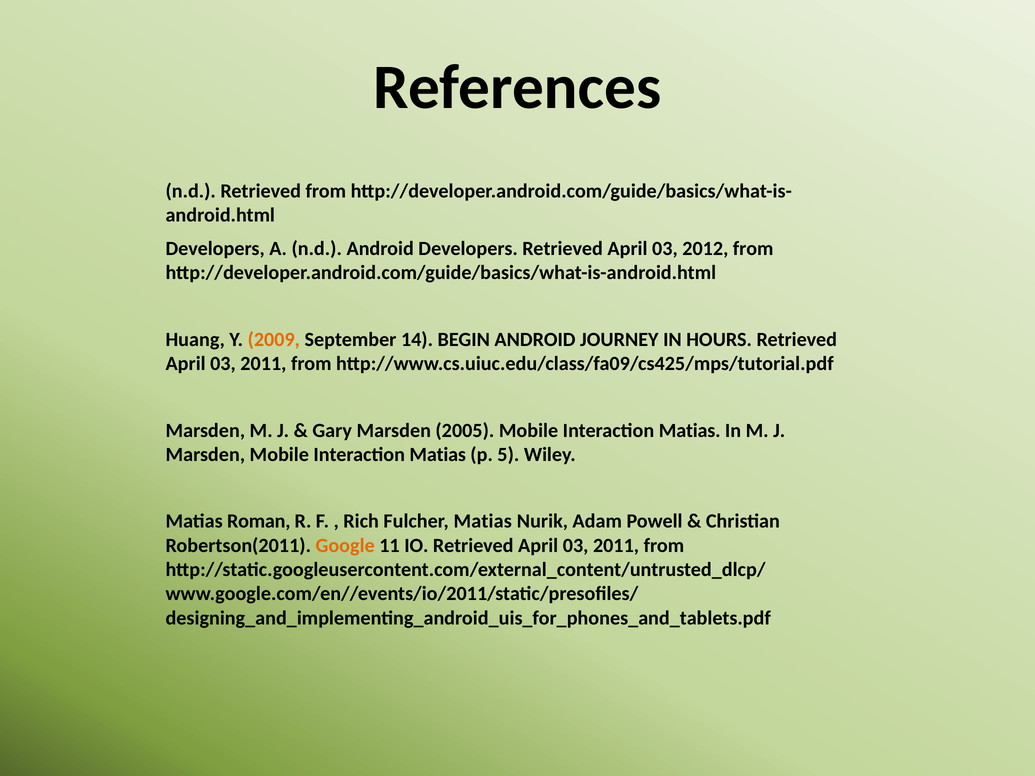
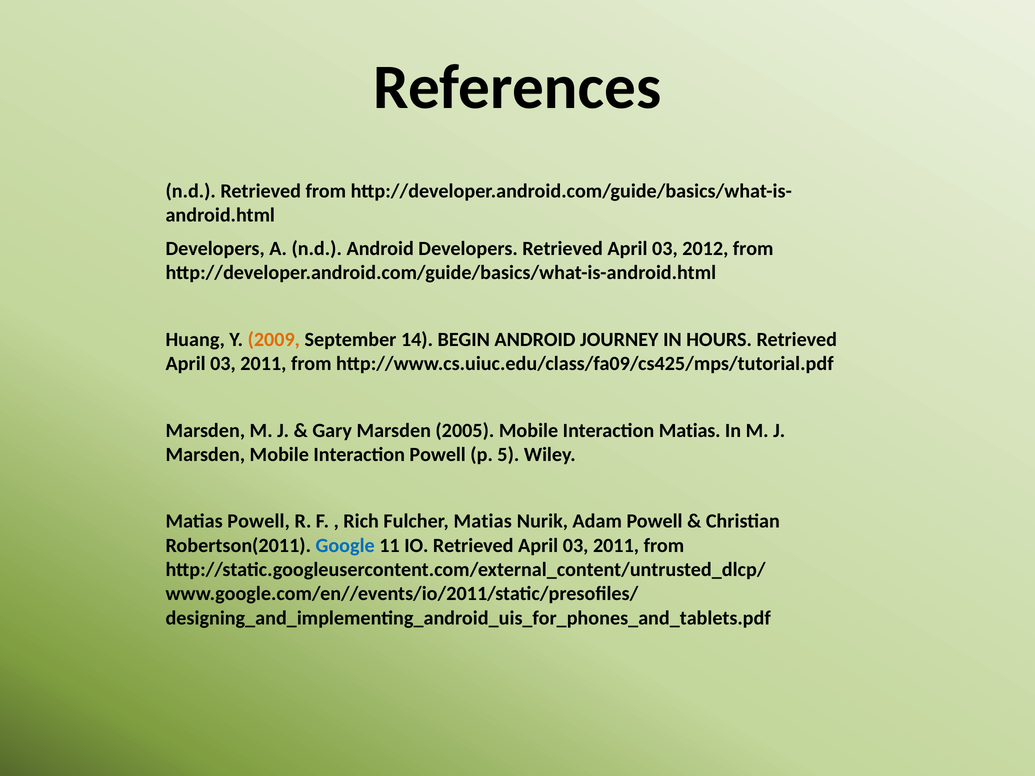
Marsden Mobile Interaction Matias: Matias -> Powell
Matias Roman: Roman -> Powell
Google colour: orange -> blue
